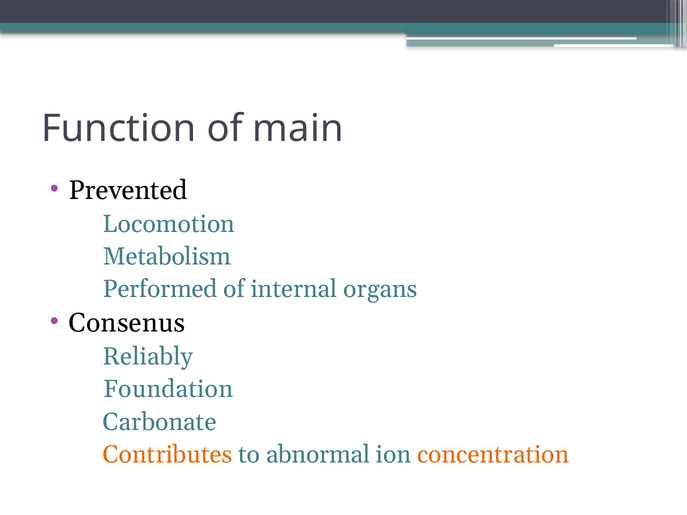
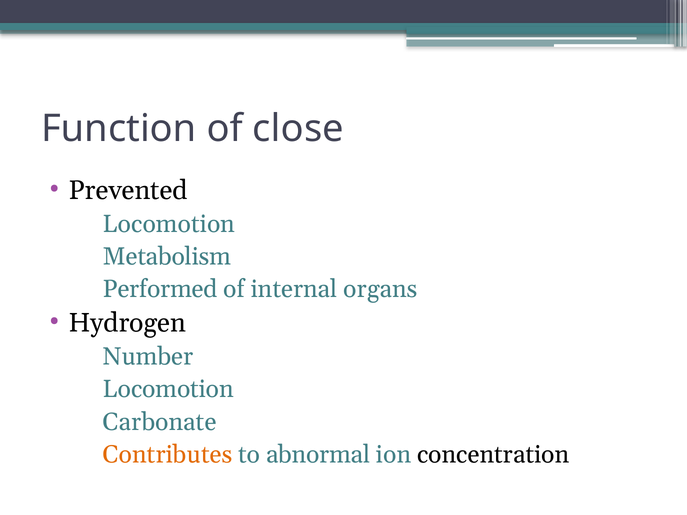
main: main -> close
Consenus: Consenus -> Hydrogen
Reliably: Reliably -> Number
Foundation at (168, 389): Foundation -> Locomotion
concentration colour: orange -> black
